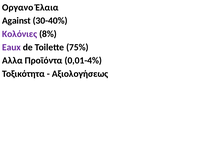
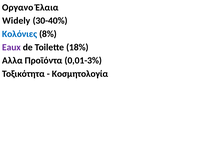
Against: Against -> Widely
Κολόνιες colour: purple -> blue
75%: 75% -> 18%
0,01-4%: 0,01-4% -> 0,01-3%
Αξιολογήσεως: Αξιολογήσεως -> Κοσμητολογία
